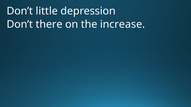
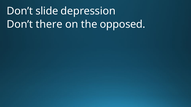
little: little -> slide
increase: increase -> opposed
